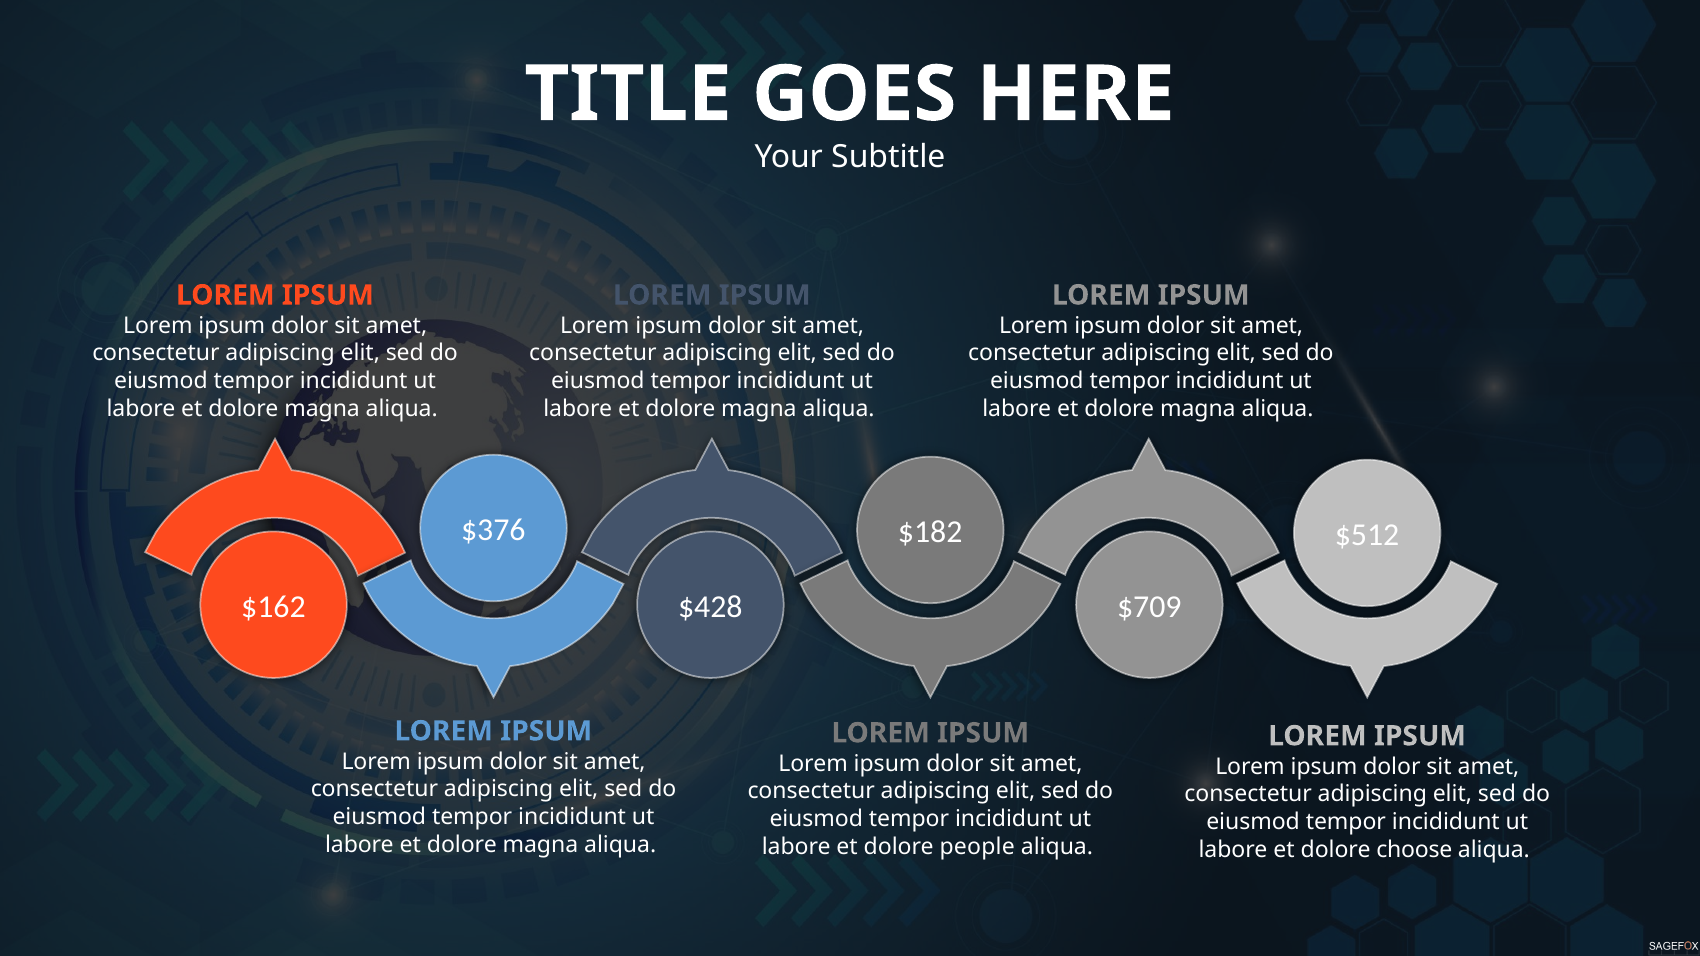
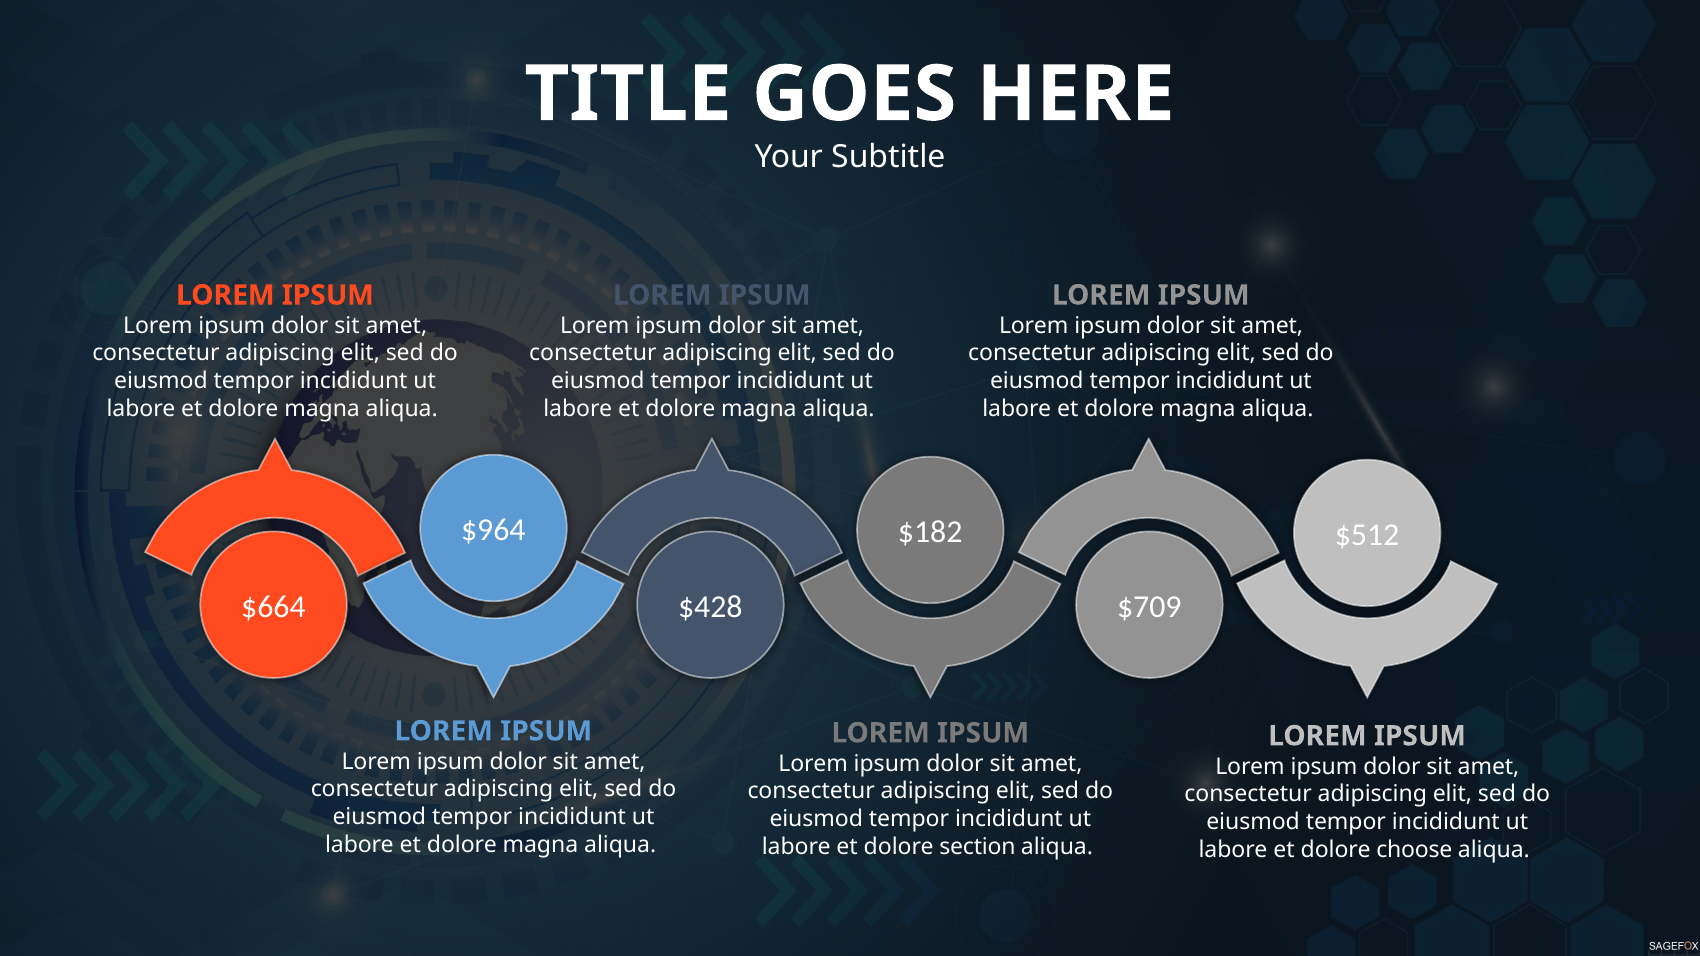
$376: $376 -> $964
$162: $162 -> $664
people: people -> section
